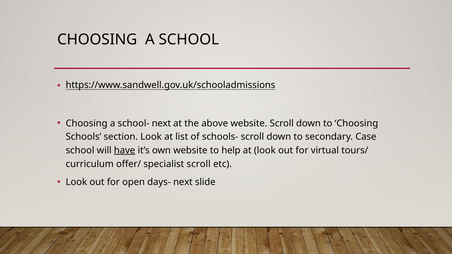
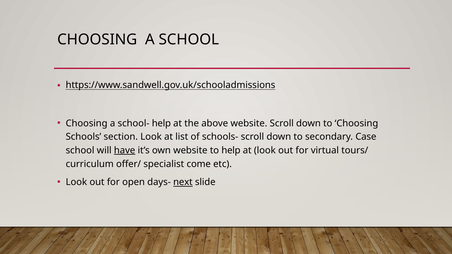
school- next: next -> help
specialist scroll: scroll -> come
next at (183, 182) underline: none -> present
